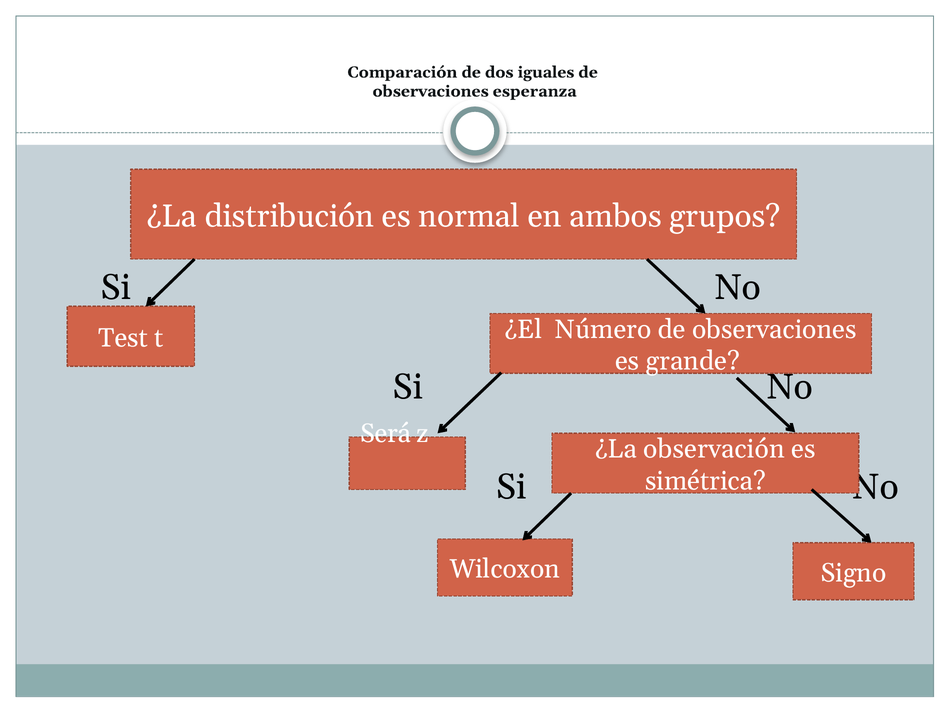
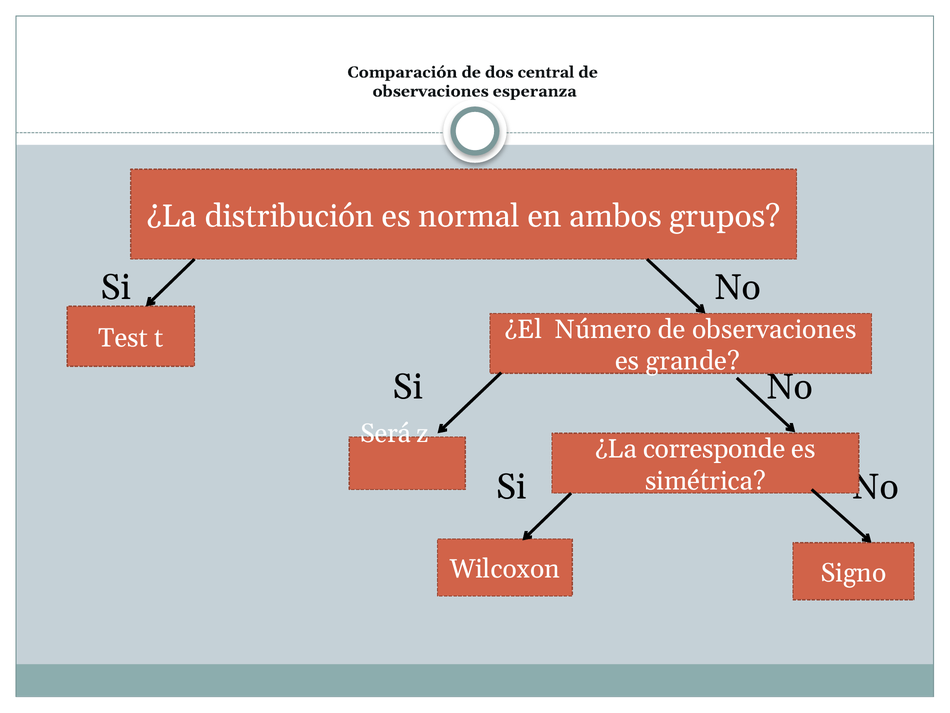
iguales: iguales -> central
observación: observación -> corresponde
